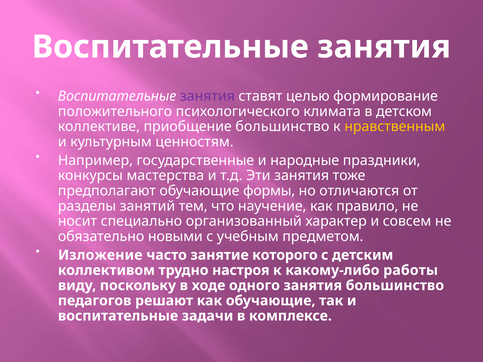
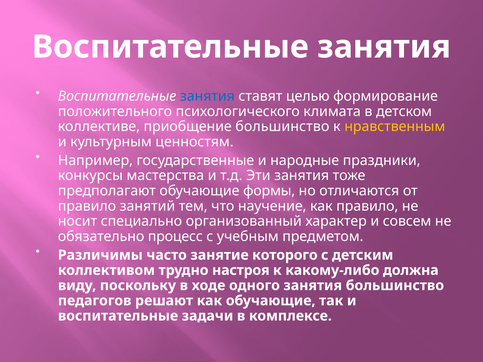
занятия at (207, 96) colour: purple -> blue
разделы at (87, 206): разделы -> правило
новыми: новыми -> процесс
Изложение: Изложение -> Различимы
работы: работы -> должна
